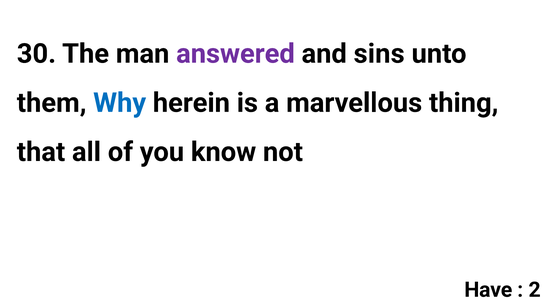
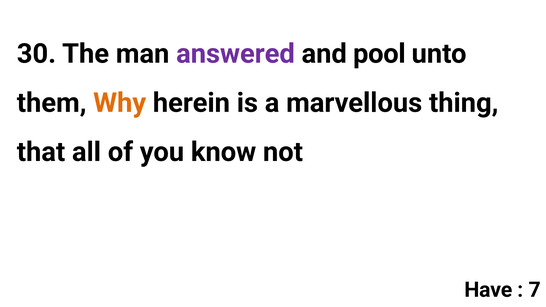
sins: sins -> pool
Why colour: blue -> orange
2: 2 -> 7
